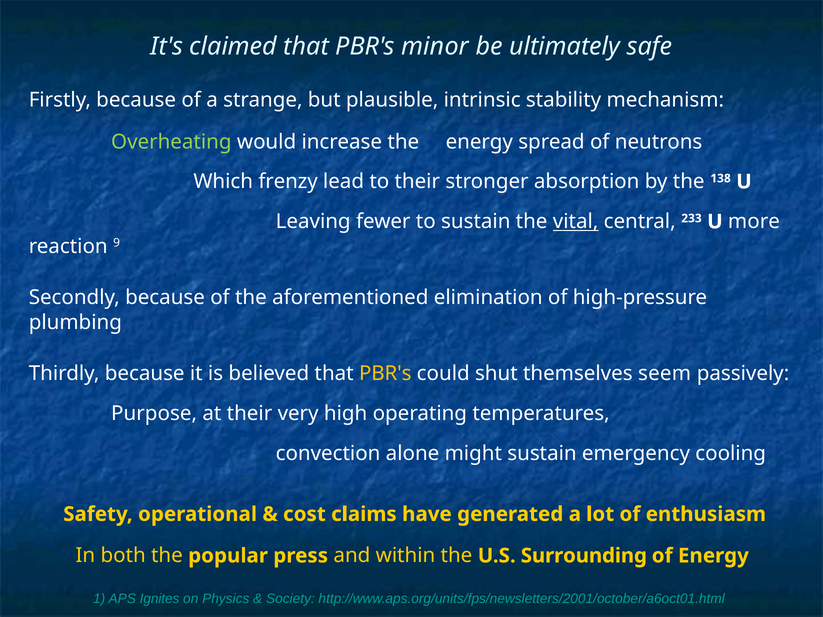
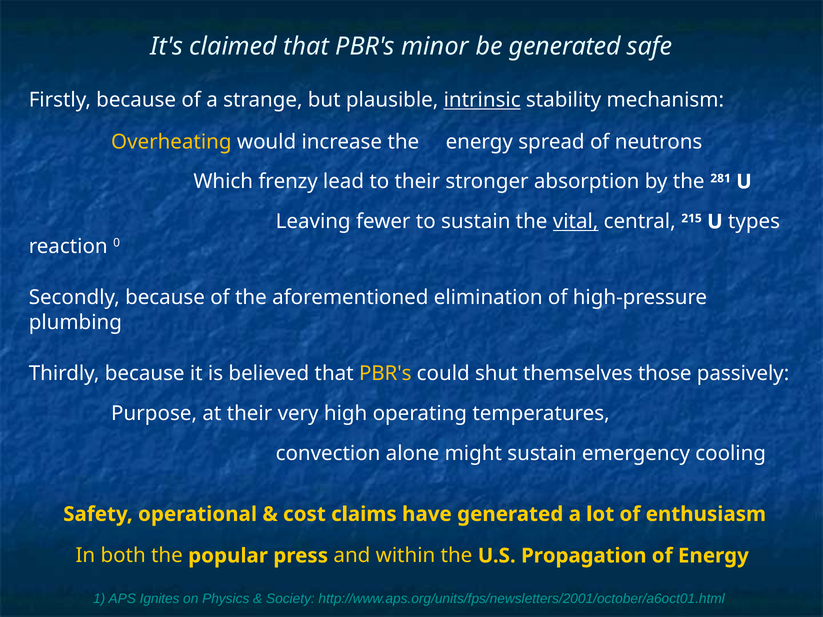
be ultimately: ultimately -> generated
intrinsic underline: none -> present
Overheating colour: light green -> yellow
138: 138 -> 281
233: 233 -> 215
more: more -> types
9: 9 -> 0
seem: seem -> those
Surrounding: Surrounding -> Propagation
